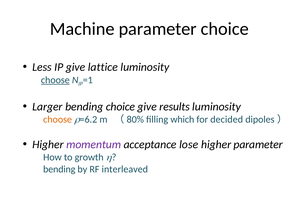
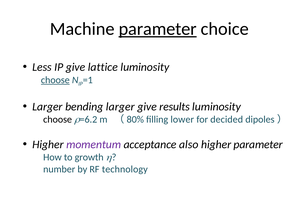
parameter at (158, 29) underline: none -> present
bending choice: choice -> larger
choose at (58, 120) colour: orange -> black
which: which -> lower
lose: lose -> also
bending at (59, 169): bending -> number
interleaved: interleaved -> technology
